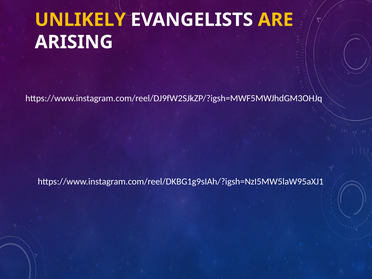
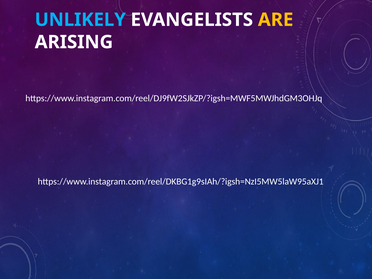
UNLIKELY colour: yellow -> light blue
